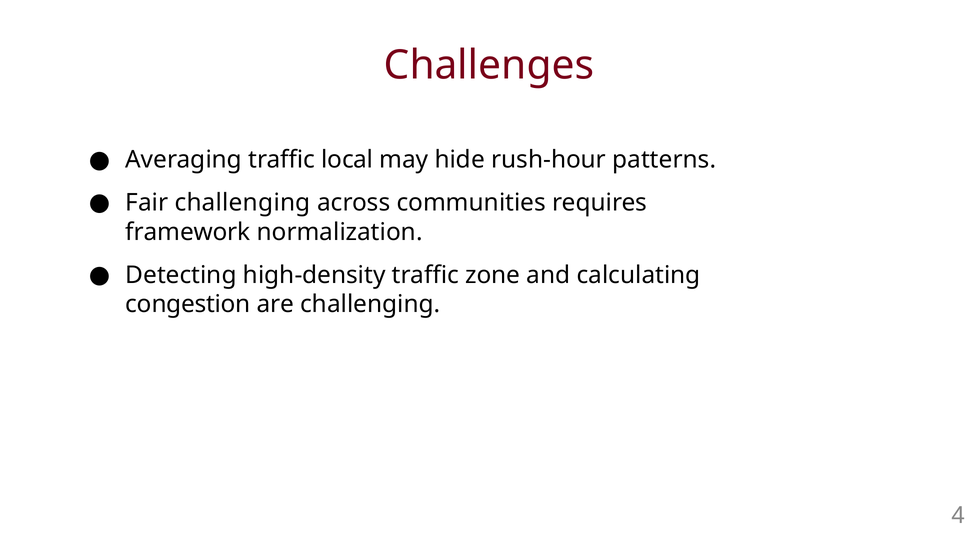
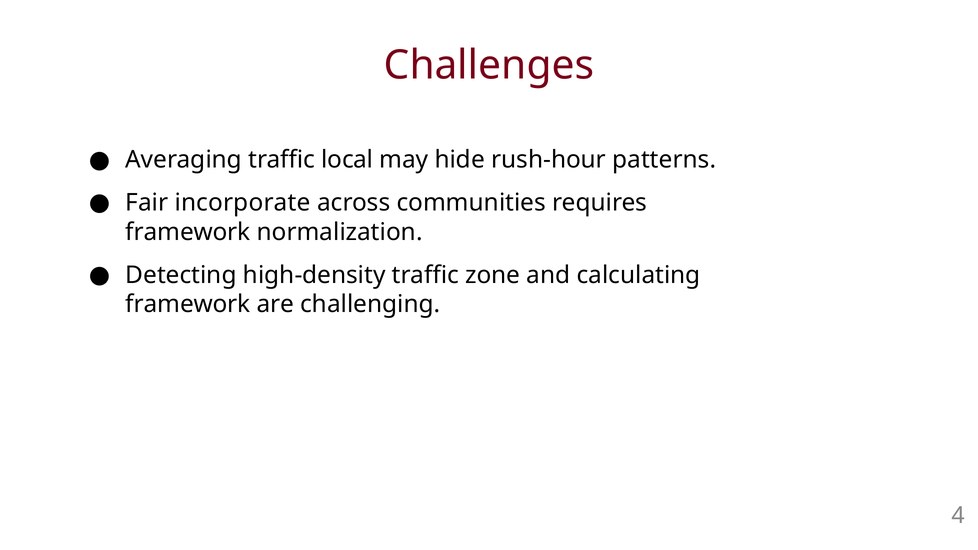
Fair challenging: challenging -> incorporate
congestion at (188, 304): congestion -> framework
